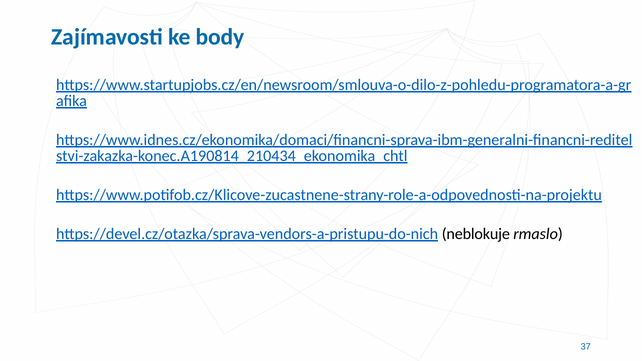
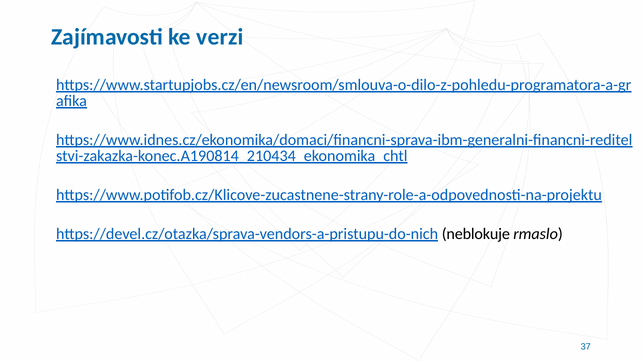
body: body -> verzi
